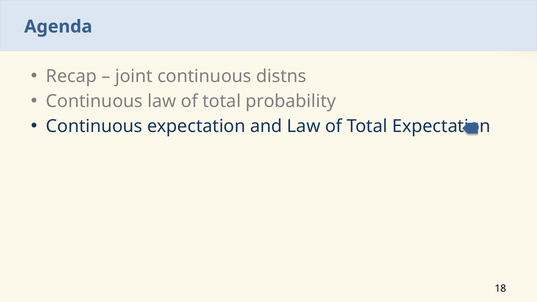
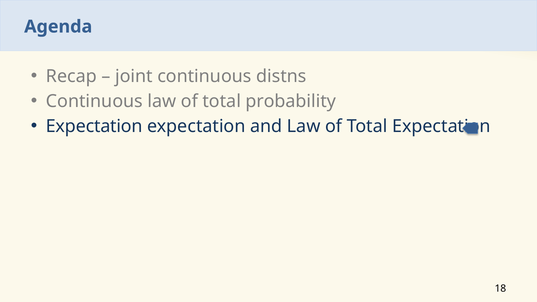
Continuous at (94, 126): Continuous -> Expectation
